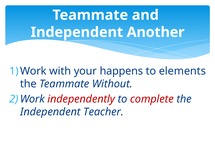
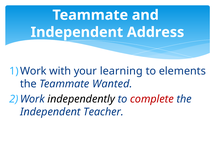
Another: Another -> Address
happens: happens -> learning
Without: Without -> Wanted
independently colour: red -> black
